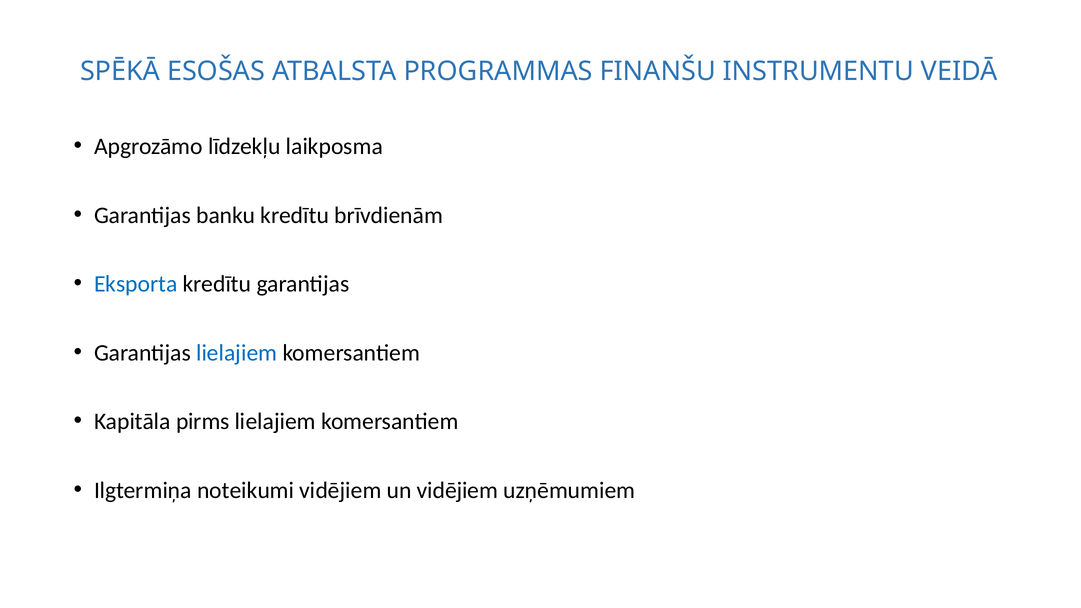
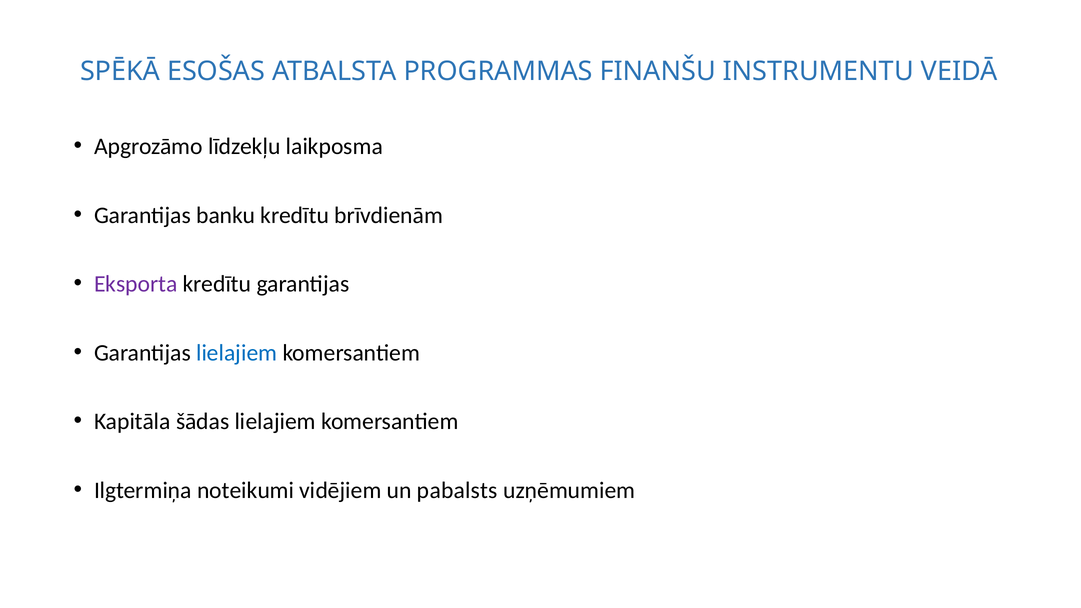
Eksporta colour: blue -> purple
pirms: pirms -> šādas
un vidējiem: vidējiem -> pabalsts
